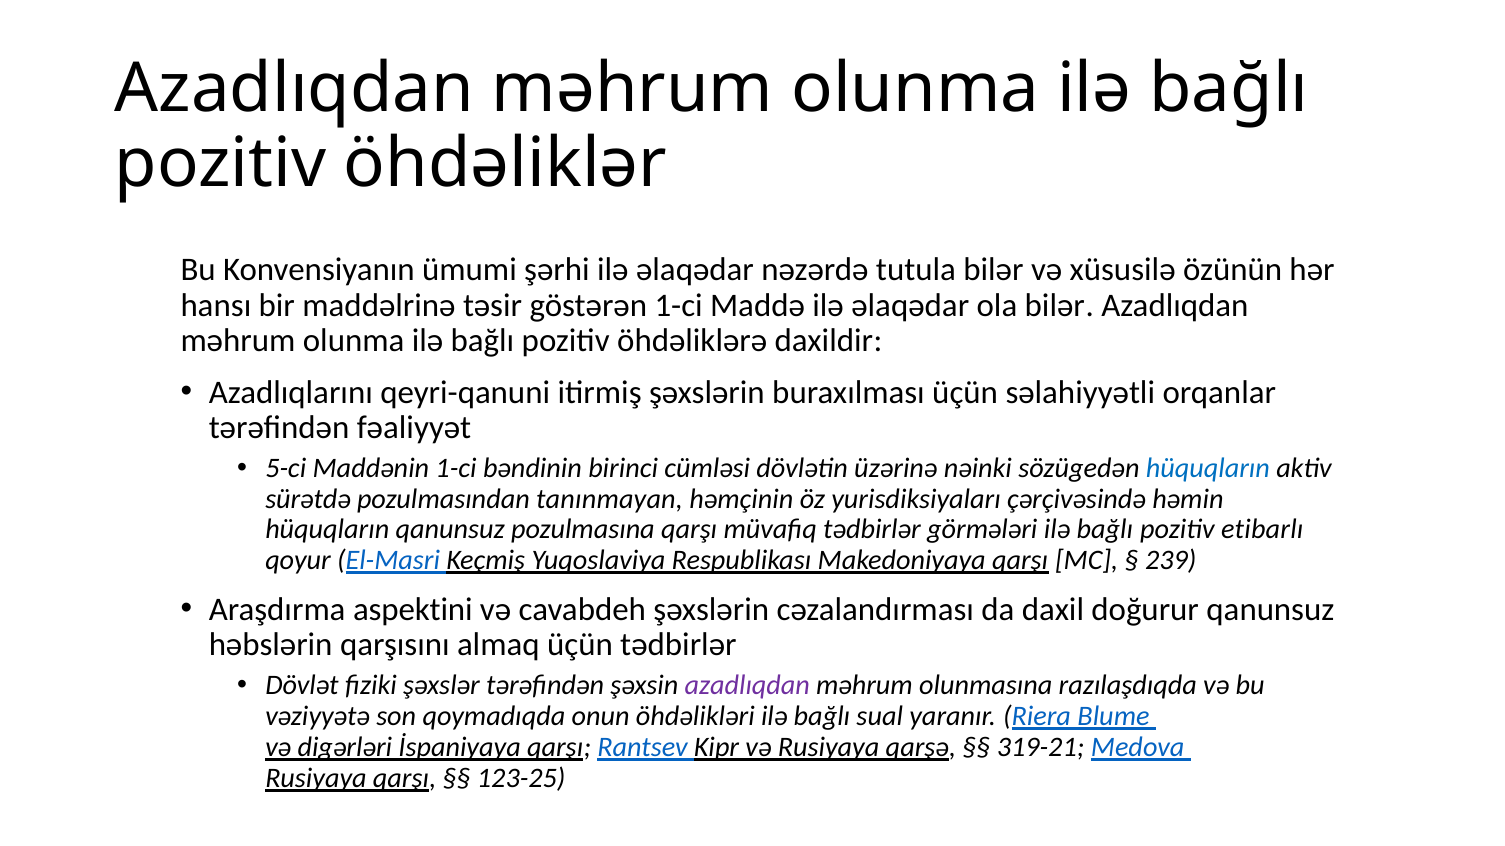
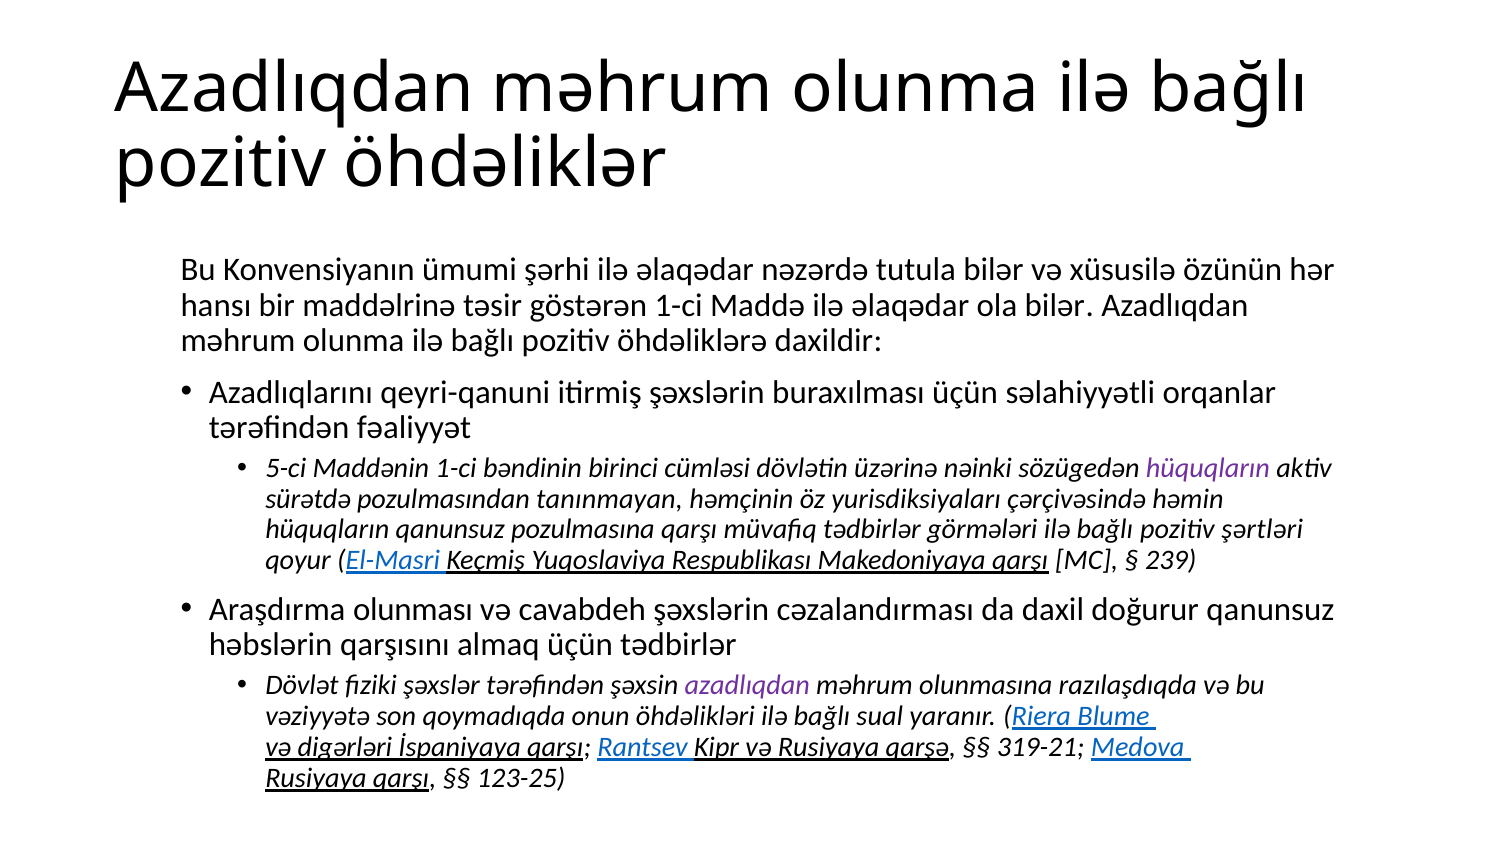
hüquqların at (1208, 469) colour: blue -> purple
etibarlı: etibarlı -> şərtləri
aspektini: aspektini -> olunması
